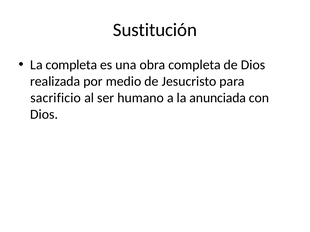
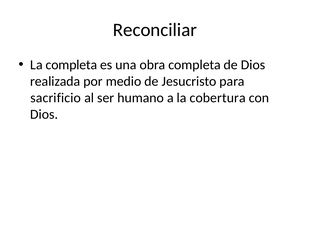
Sustitución: Sustitución -> Reconciliar
anunciada: anunciada -> cobertura
